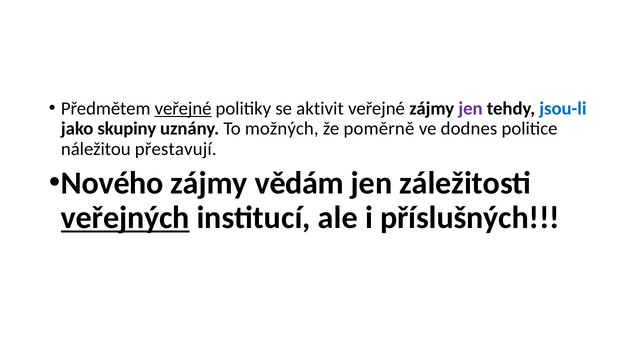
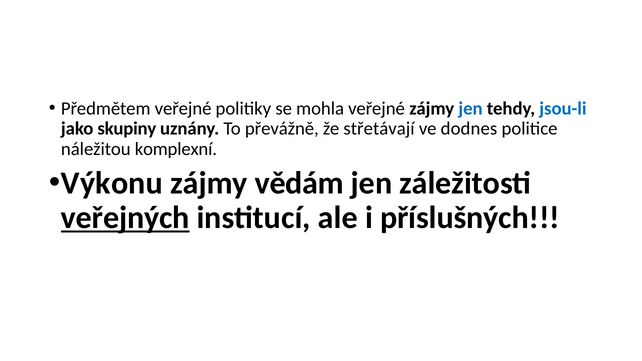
veřejné at (183, 109) underline: present -> none
aktivit: aktivit -> mohla
jen at (470, 109) colour: purple -> blue
možných: možných -> převážně
poměrně: poměrně -> střetávají
přestavují: přestavují -> komplexní
Nového: Nového -> Výkonu
